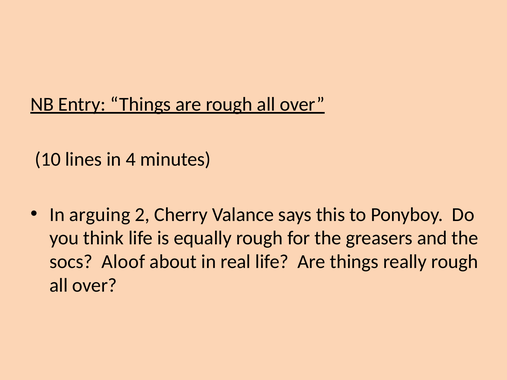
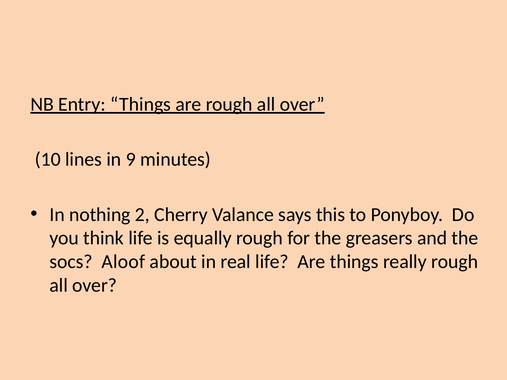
4: 4 -> 9
arguing: arguing -> nothing
